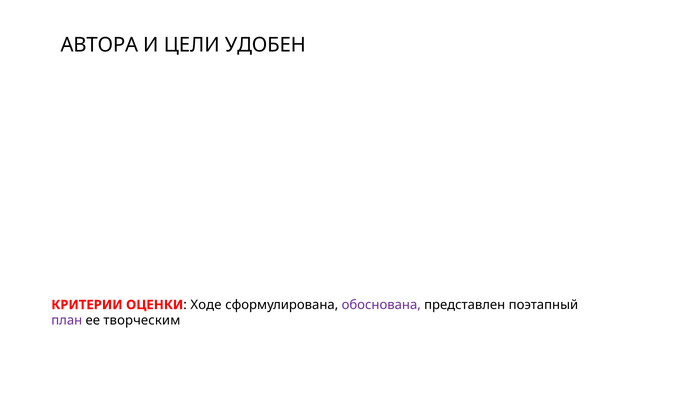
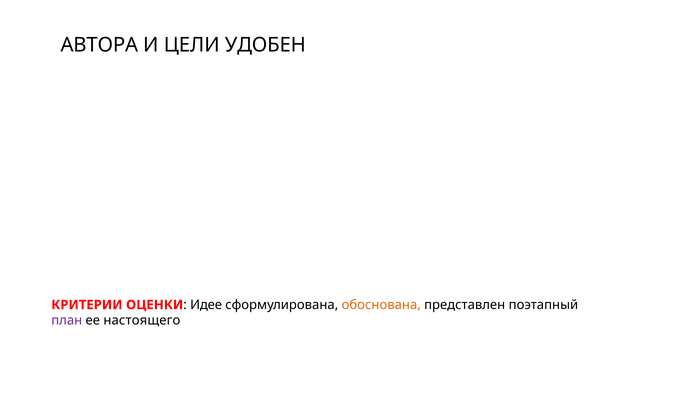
Ходе: Ходе -> Идее
обоснована colour: purple -> orange
творческим: творческим -> настоящего
